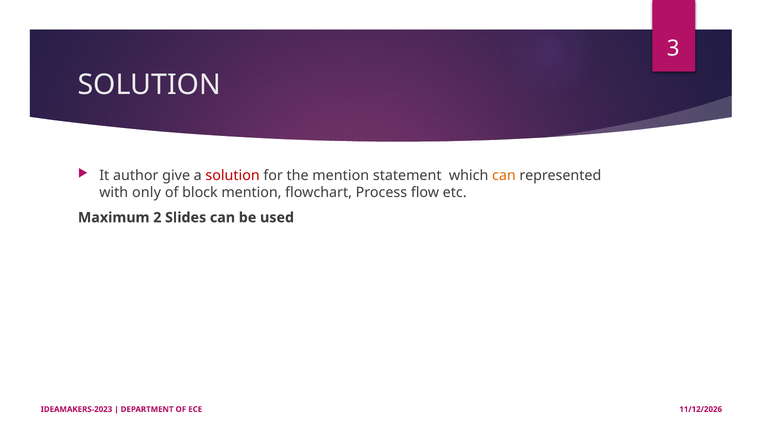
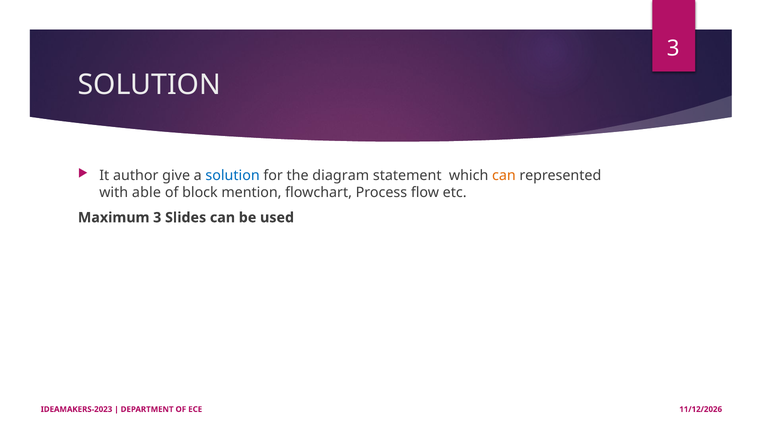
solution at (233, 175) colour: red -> blue
the mention: mention -> diagram
only: only -> able
Maximum 2: 2 -> 3
